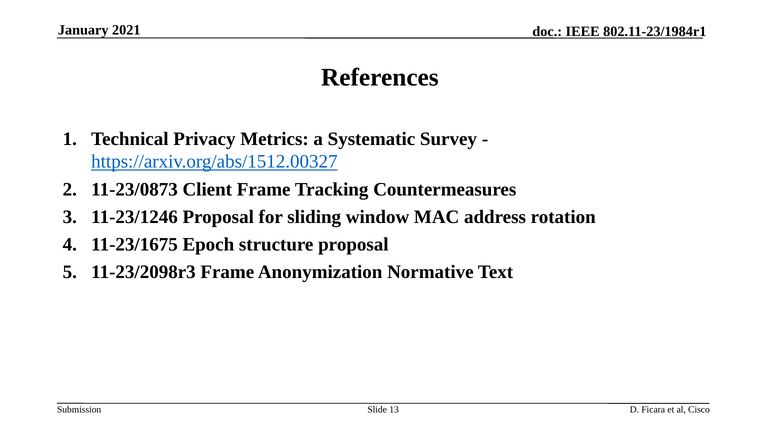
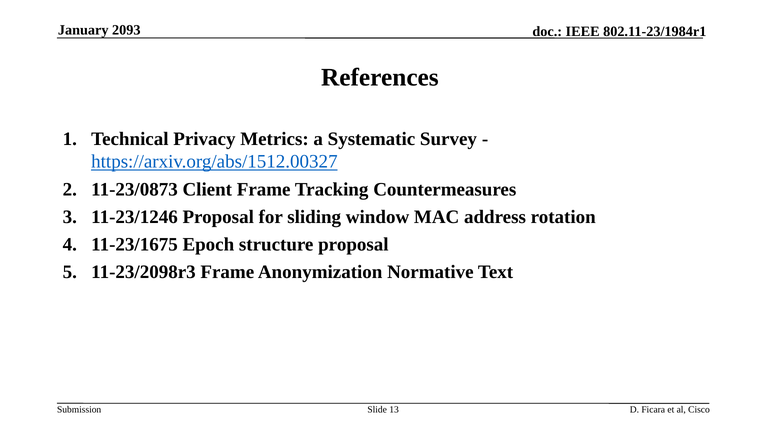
2021: 2021 -> 2093
